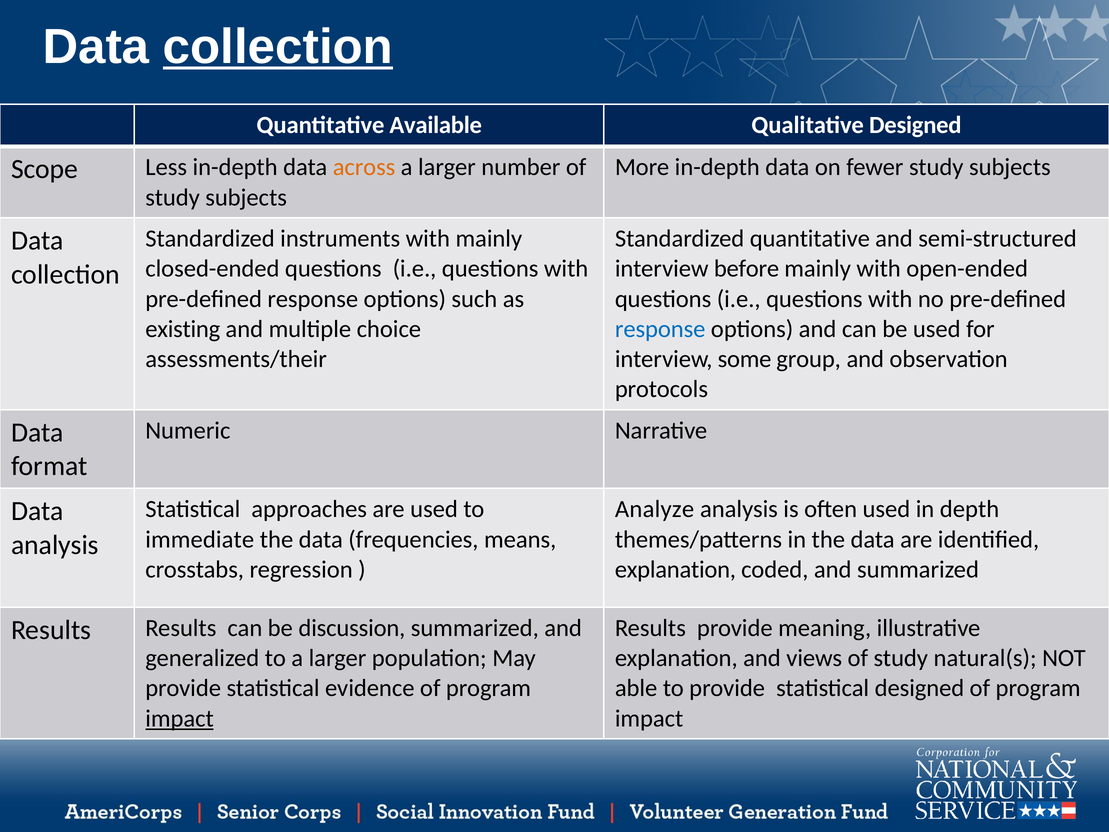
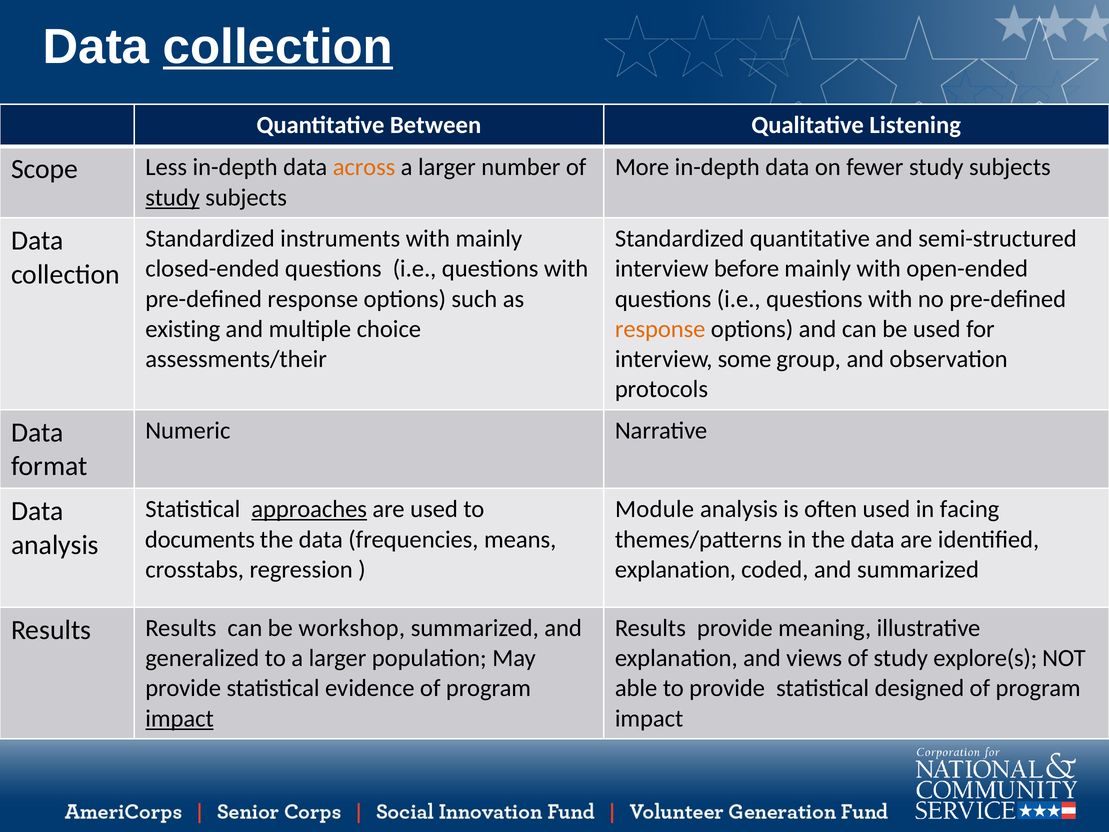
Available: Available -> Between
Qualitative Designed: Designed -> Listening
study at (173, 197) underline: none -> present
response at (660, 329) colour: blue -> orange
approaches underline: none -> present
Analyze: Analyze -> Module
depth: depth -> facing
immediate: immediate -> documents
discussion: discussion -> workshop
natural(s: natural(s -> explore(s
